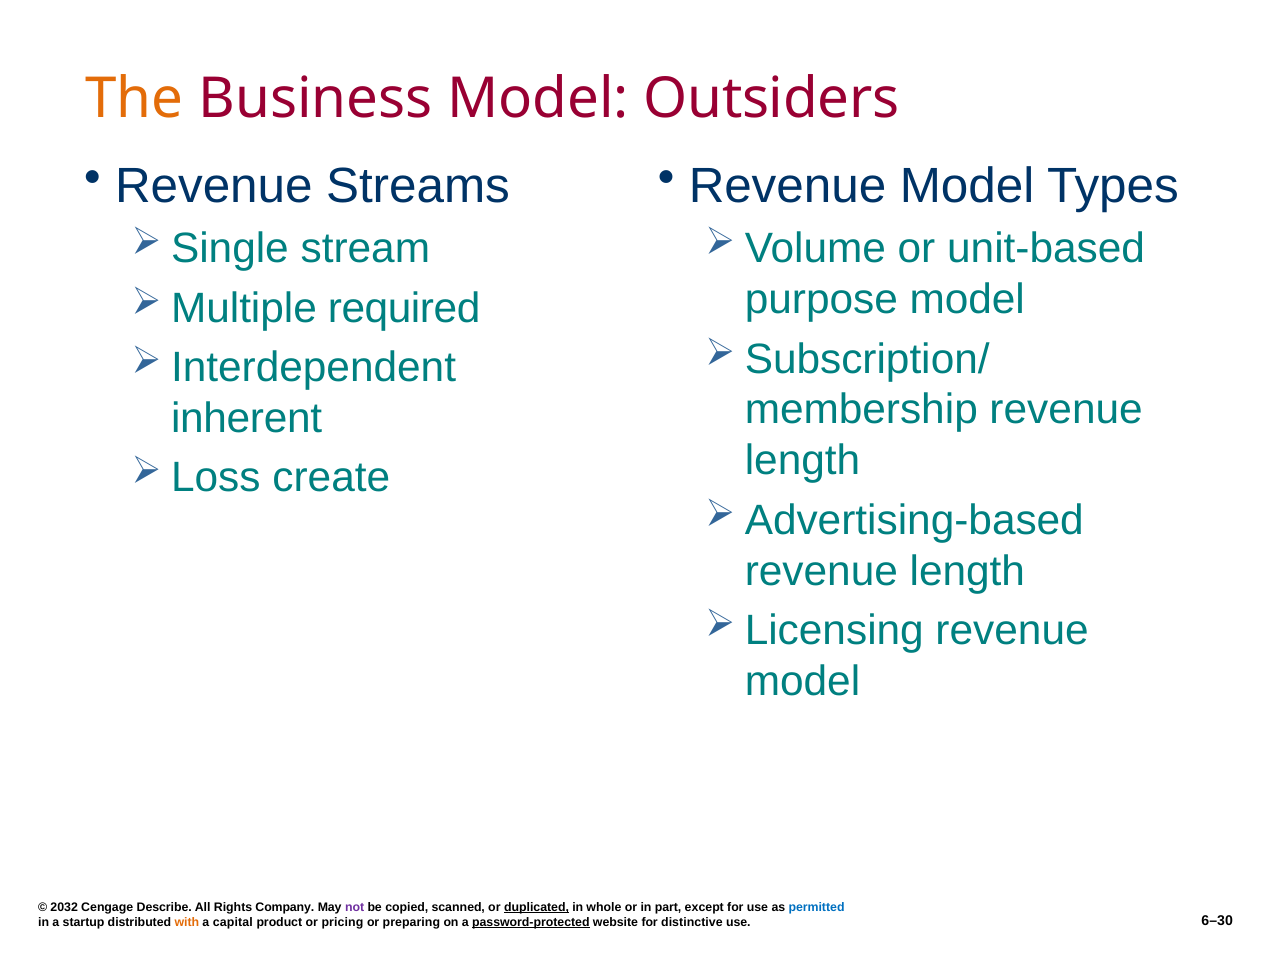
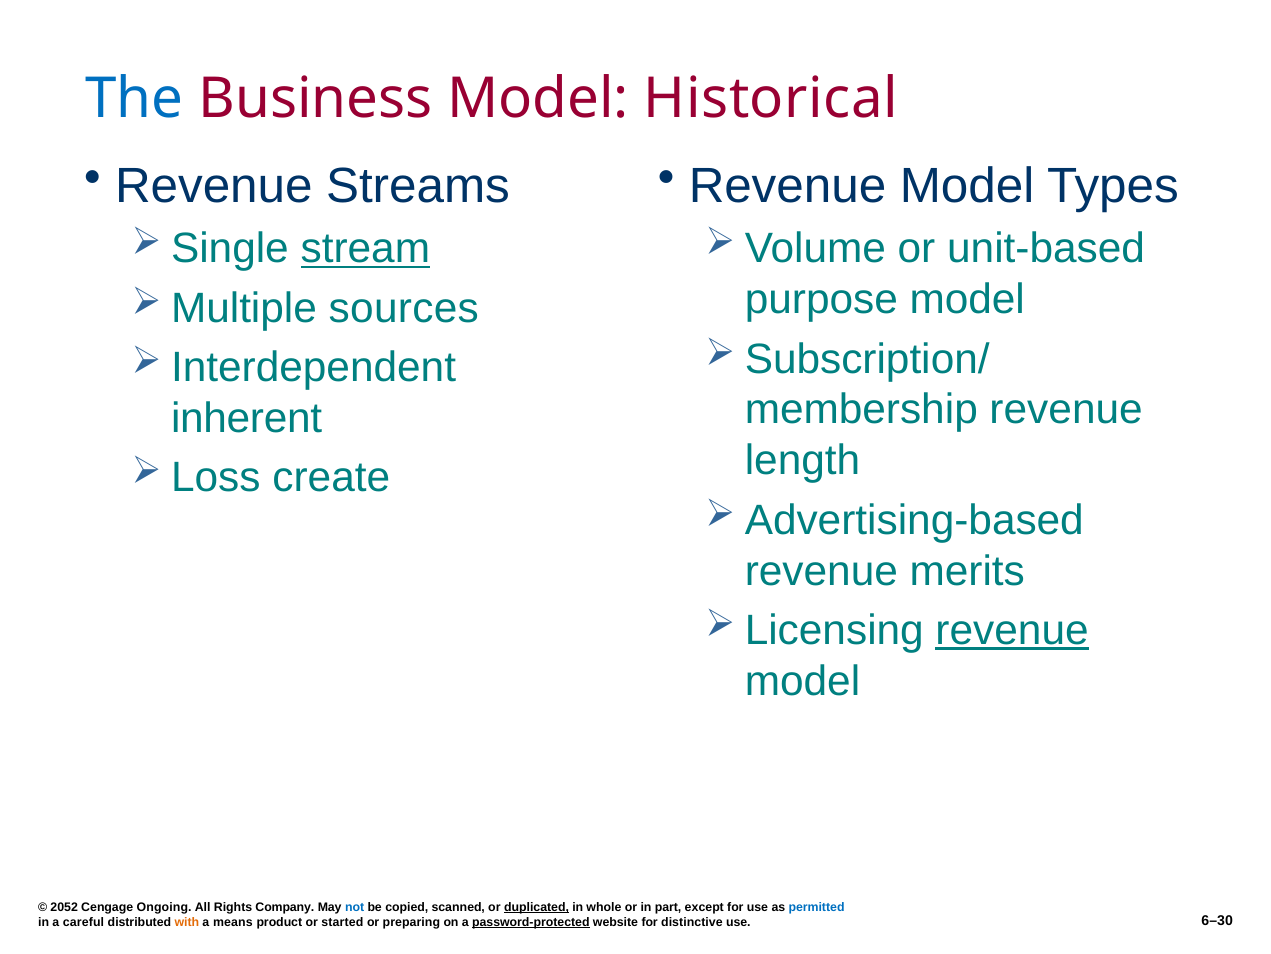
The colour: orange -> blue
Outsiders: Outsiders -> Historical
stream underline: none -> present
required: required -> sources
length at (967, 571): length -> merits
revenue at (1012, 630) underline: none -> present
2032: 2032 -> 2052
Describe: Describe -> Ongoing
not colour: purple -> blue
startup: startup -> careful
capital: capital -> means
pricing: pricing -> started
